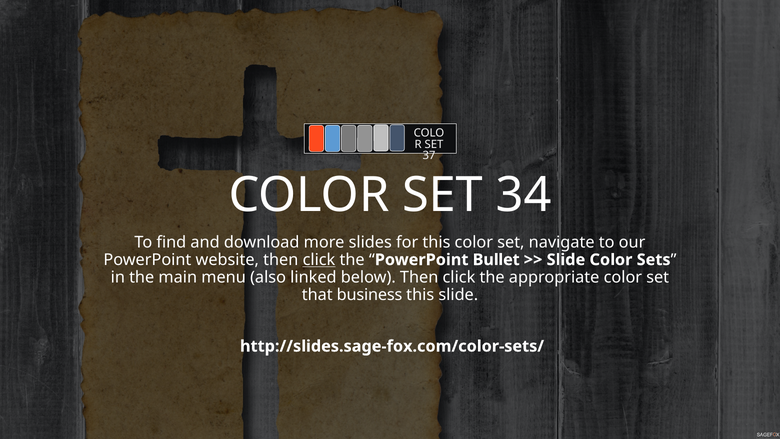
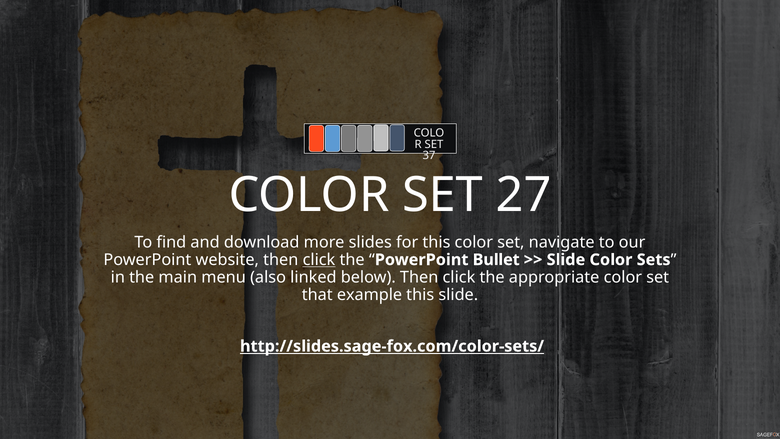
34: 34 -> 27
business: business -> example
http://slides.sage-fox.com/color-sets/ underline: none -> present
